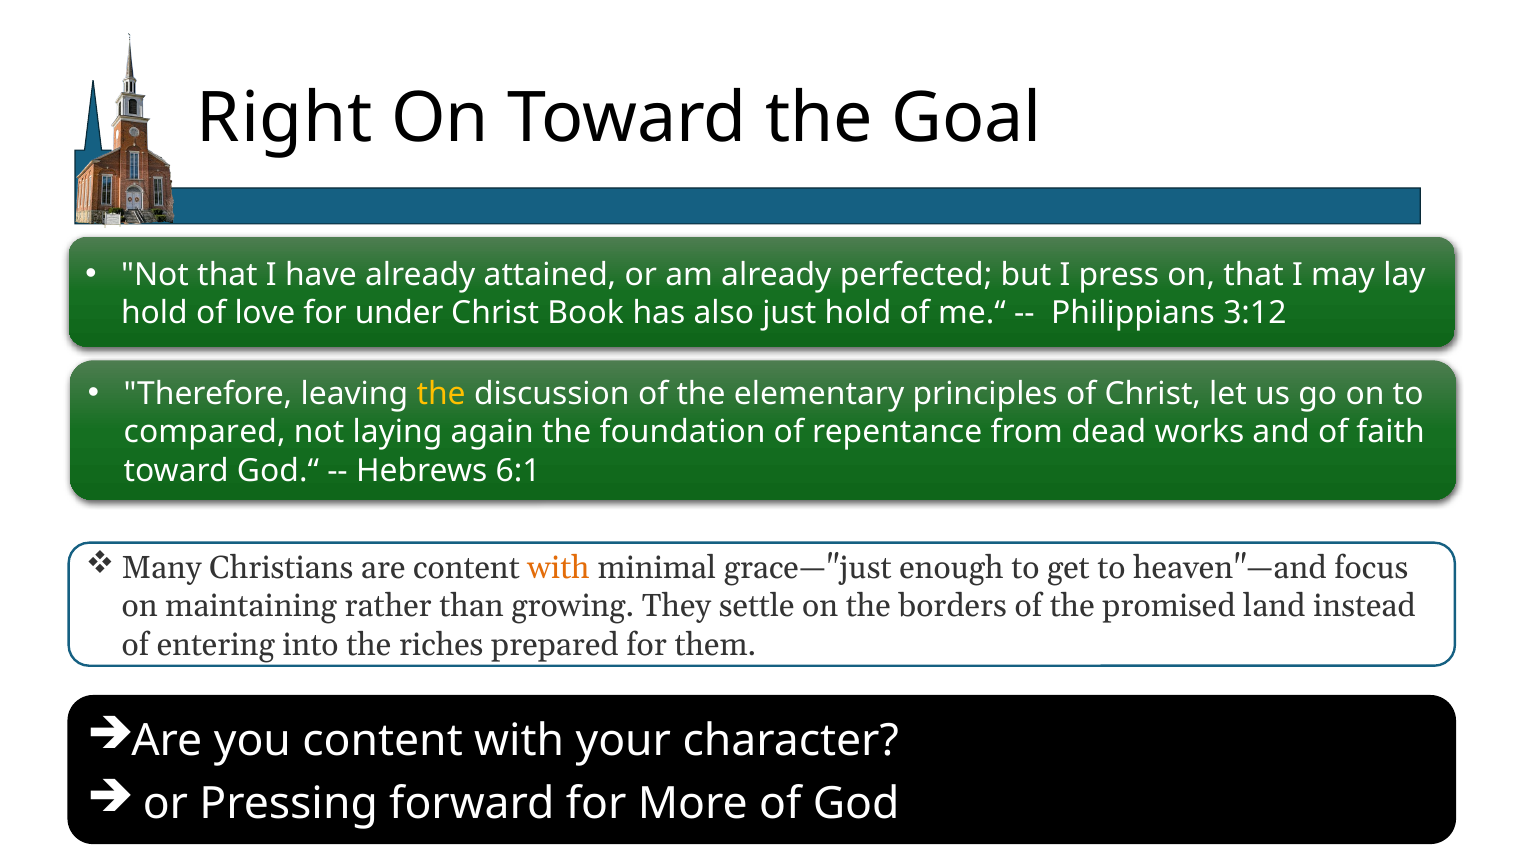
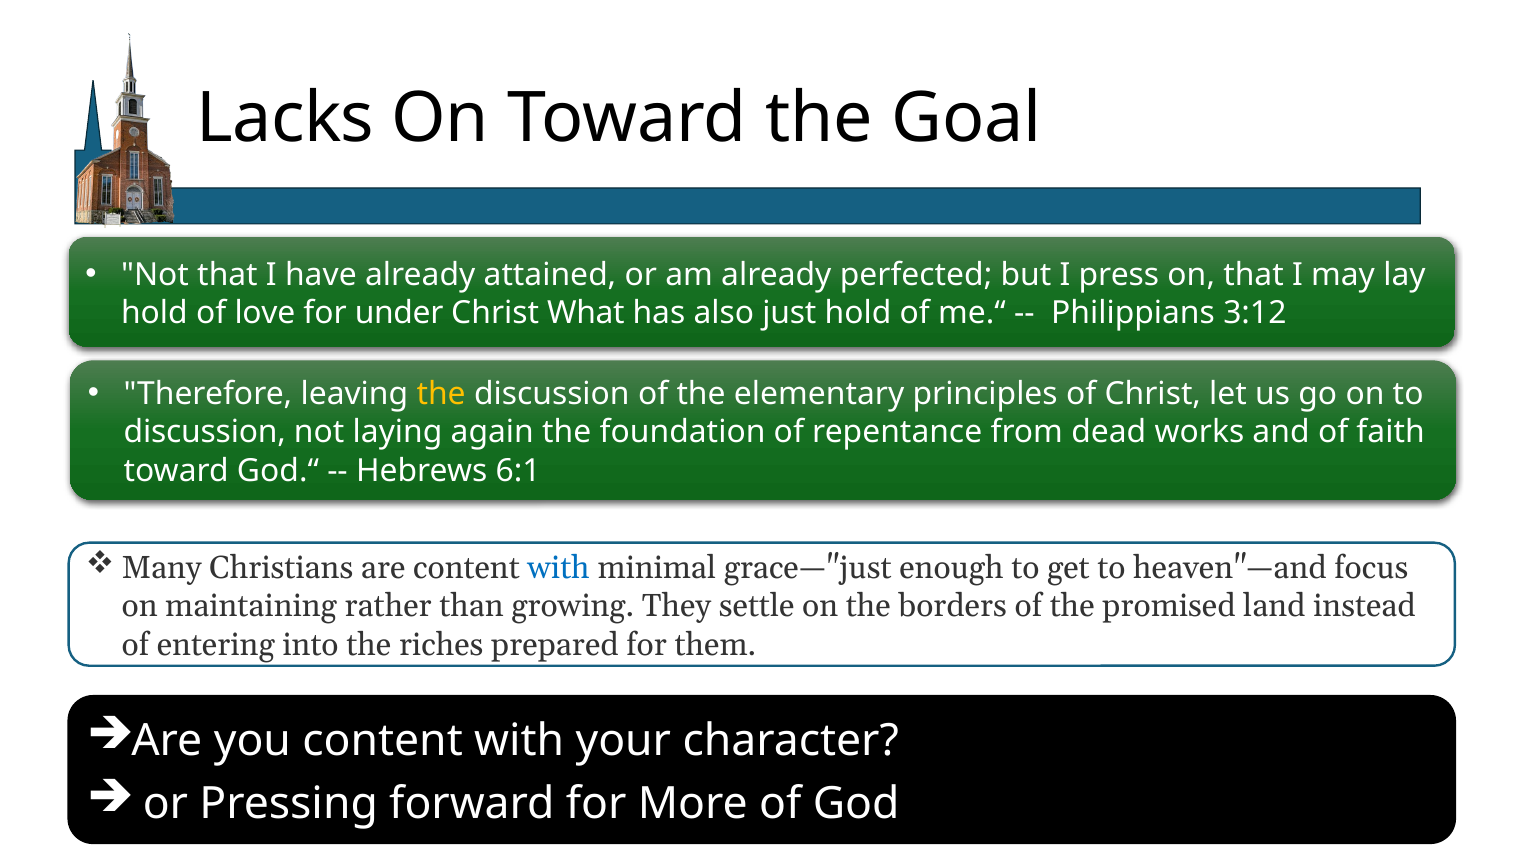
Right: Right -> Lacks
Book: Book -> What
compared at (205, 433): compared -> discussion
with at (559, 569) colour: orange -> blue
